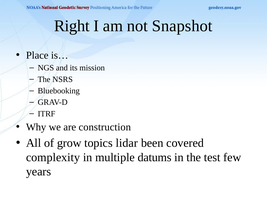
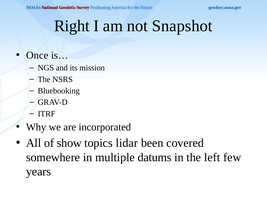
Place: Place -> Once
construction: construction -> incorporated
grow: grow -> show
complexity: complexity -> somewhere
test: test -> left
